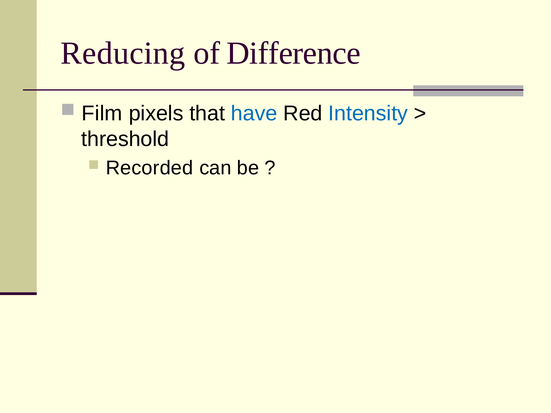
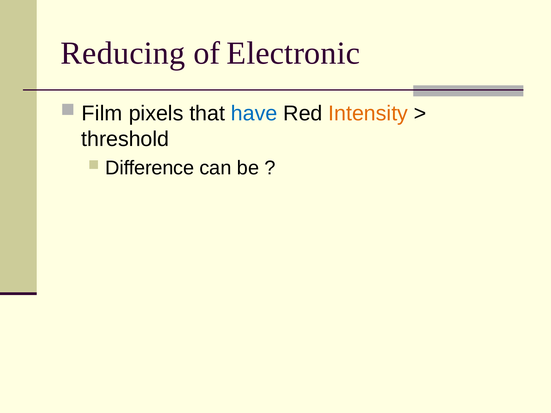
Difference: Difference -> Electronic
Intensity colour: blue -> orange
Recorded: Recorded -> Difference
